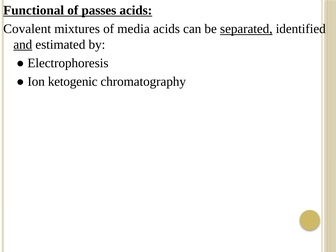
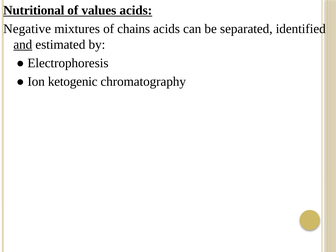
Functional: Functional -> Nutritional
passes: passes -> values
Covalent: Covalent -> Negative
media: media -> chains
separated underline: present -> none
